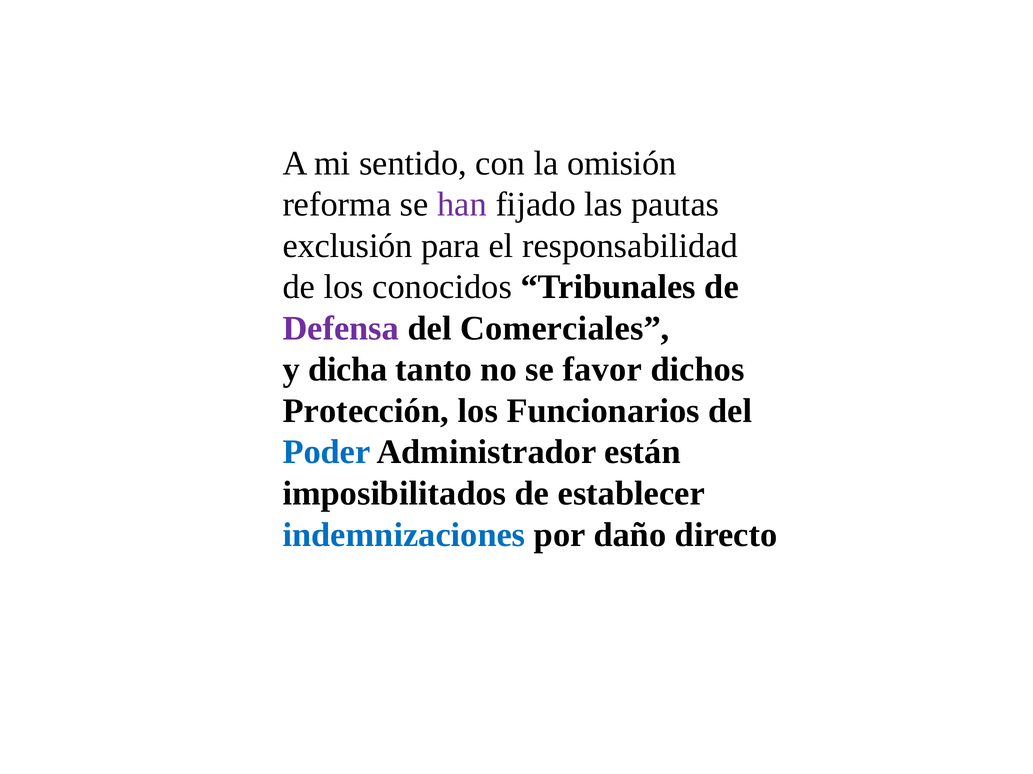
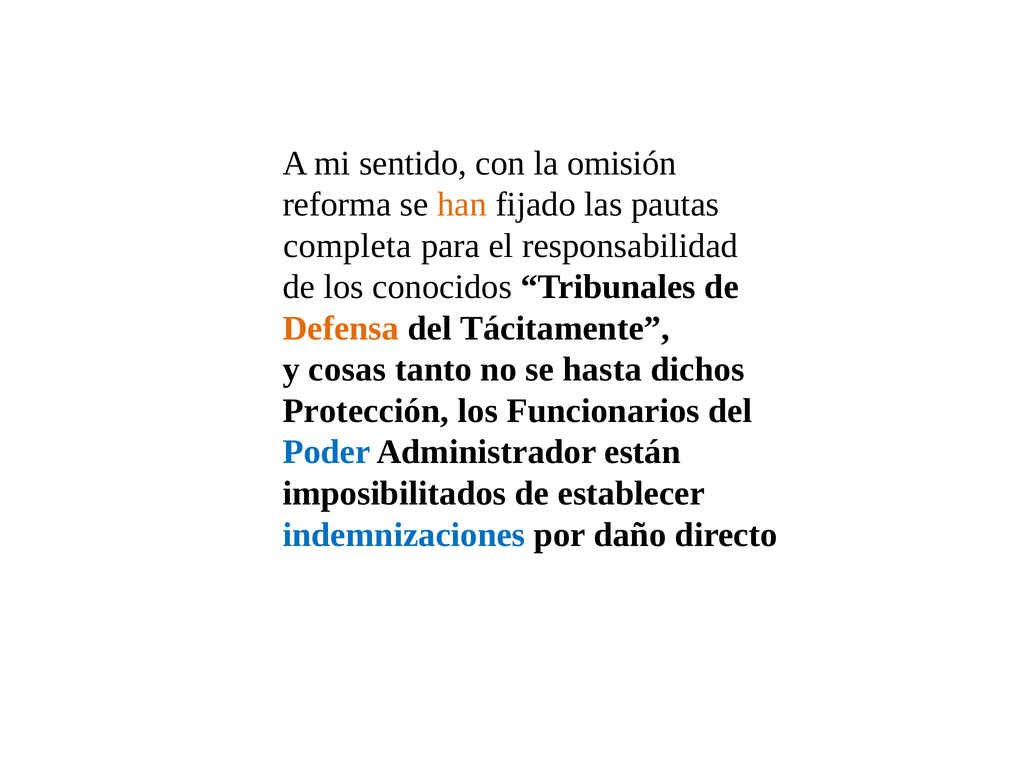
han colour: purple -> orange
exclusión: exclusión -> completa
Defensa colour: purple -> orange
Comerciales: Comerciales -> Tácitamente
dicha: dicha -> cosas
favor: favor -> hasta
